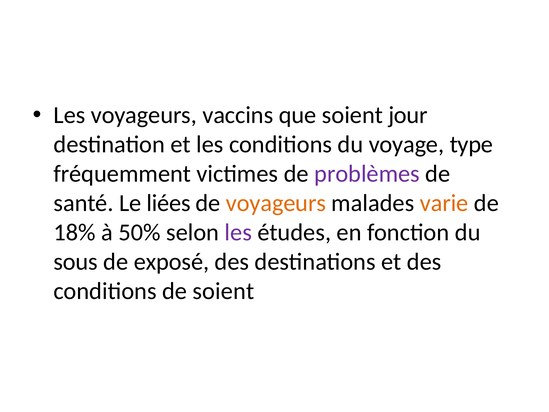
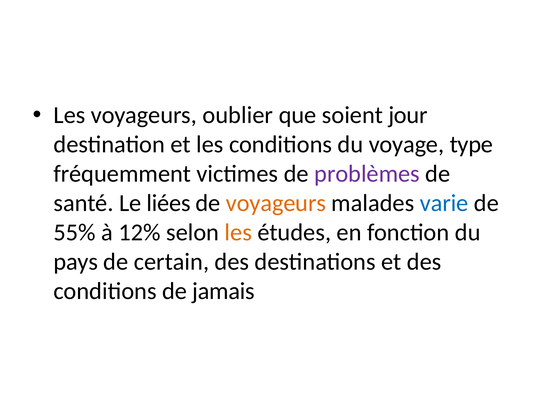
vaccins: vaccins -> oublier
varie colour: orange -> blue
18%: 18% -> 55%
50%: 50% -> 12%
les at (238, 232) colour: purple -> orange
sous: sous -> pays
exposé: exposé -> certain
de soient: soient -> jamais
